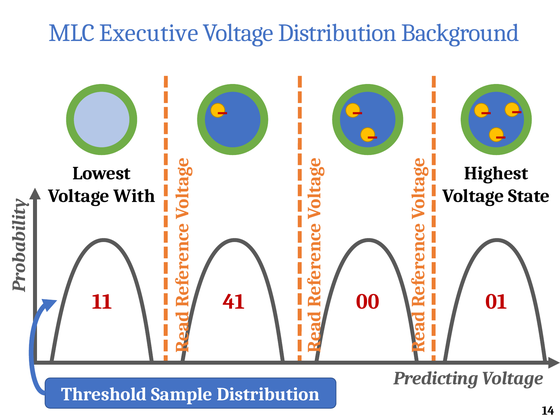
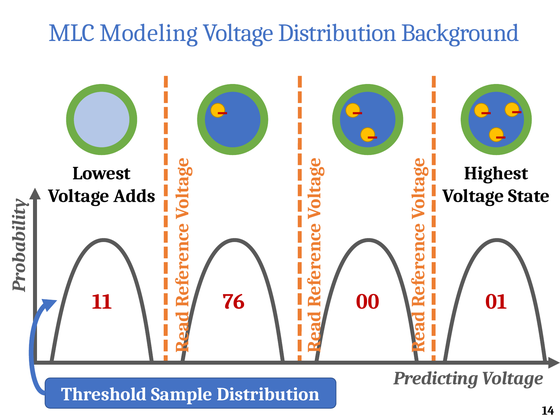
Executive: Executive -> Modeling
With: With -> Adds
41: 41 -> 76
